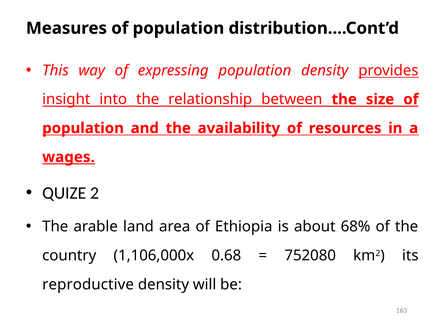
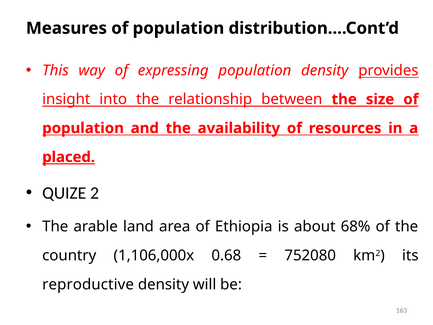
wages: wages -> placed
